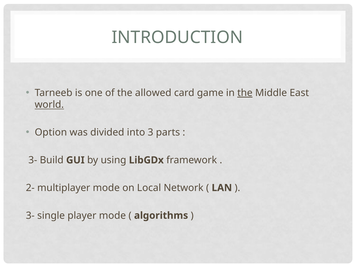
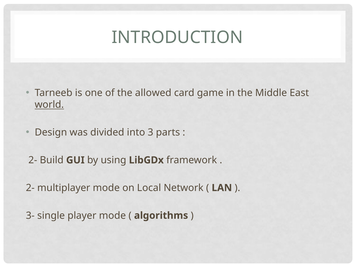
the at (245, 93) underline: present -> none
Option: Option -> Design
3- at (33, 160): 3- -> 2-
